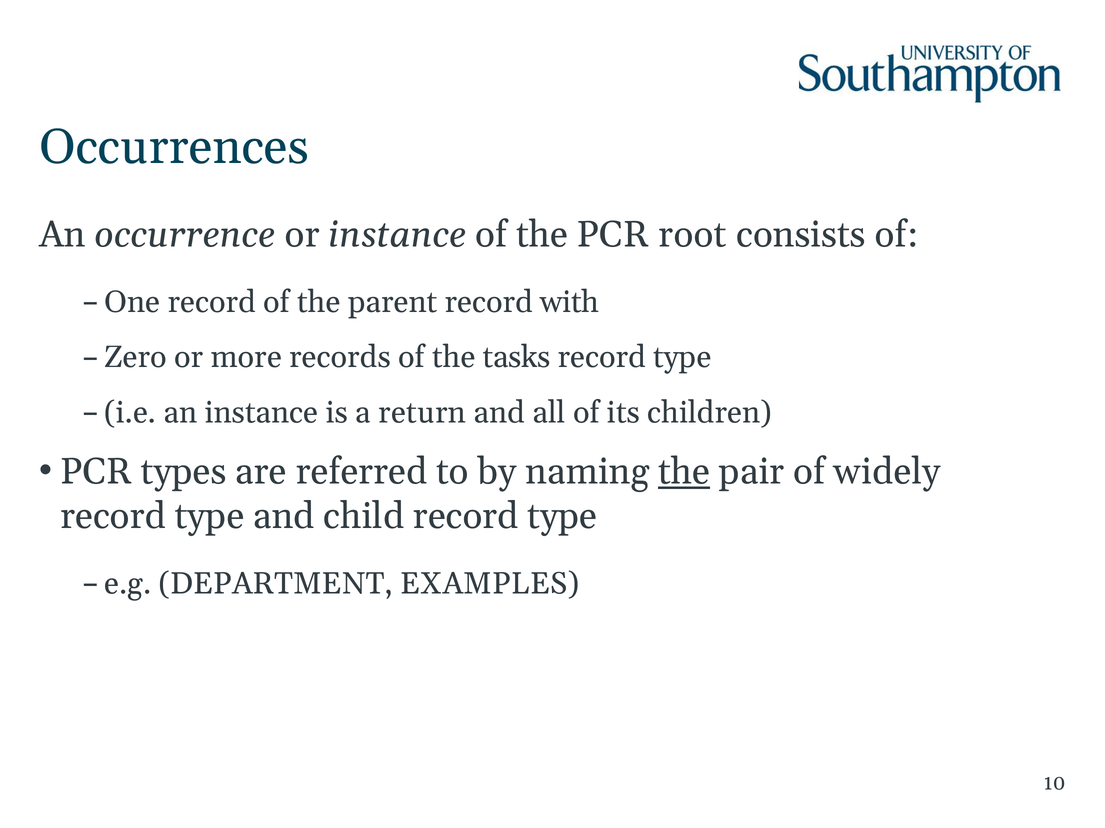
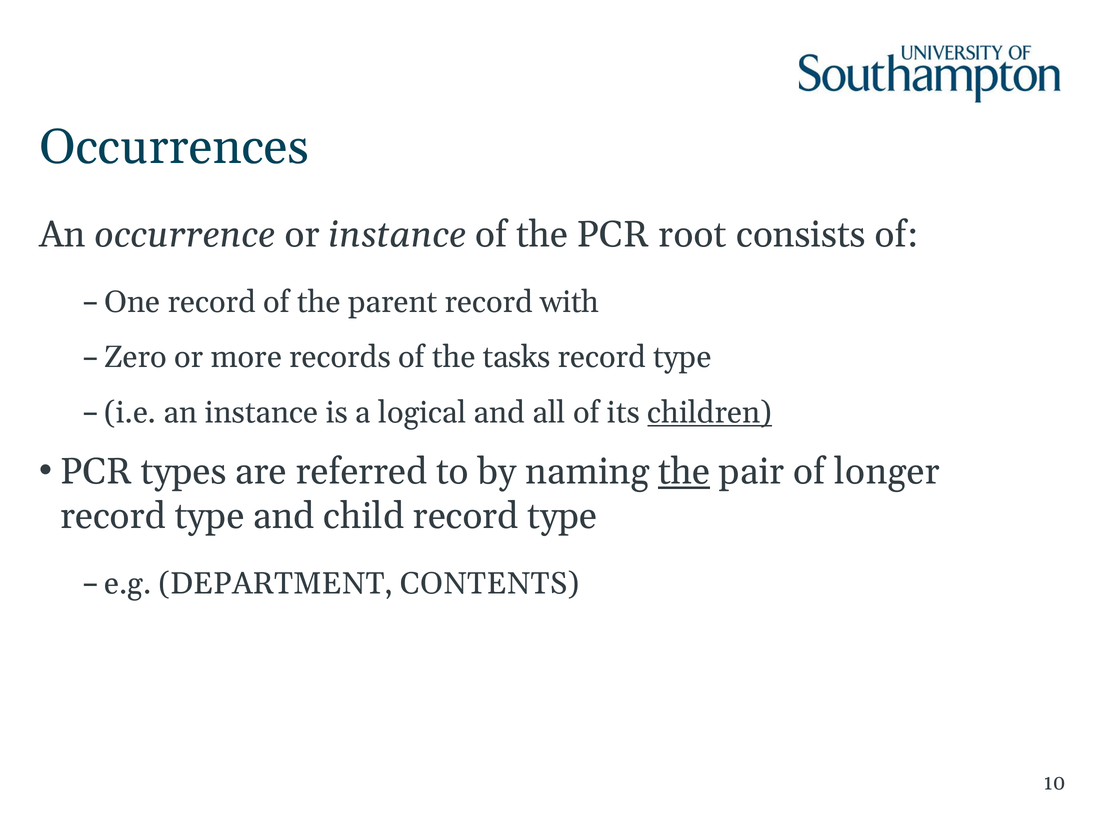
return: return -> logical
children underline: none -> present
widely: widely -> longer
EXAMPLES: EXAMPLES -> CONTENTS
